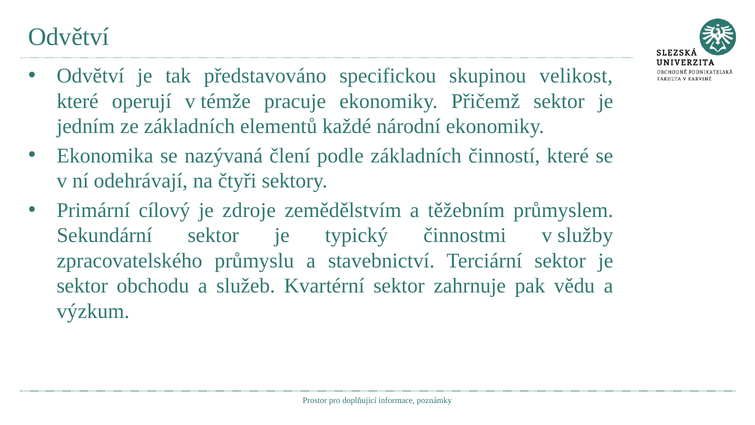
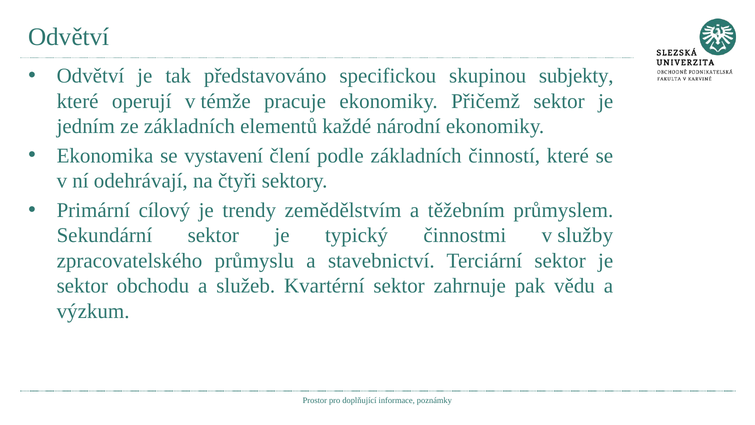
velikost: velikost -> subjekty
nazývaná: nazývaná -> vystavení
zdroje: zdroje -> trendy
